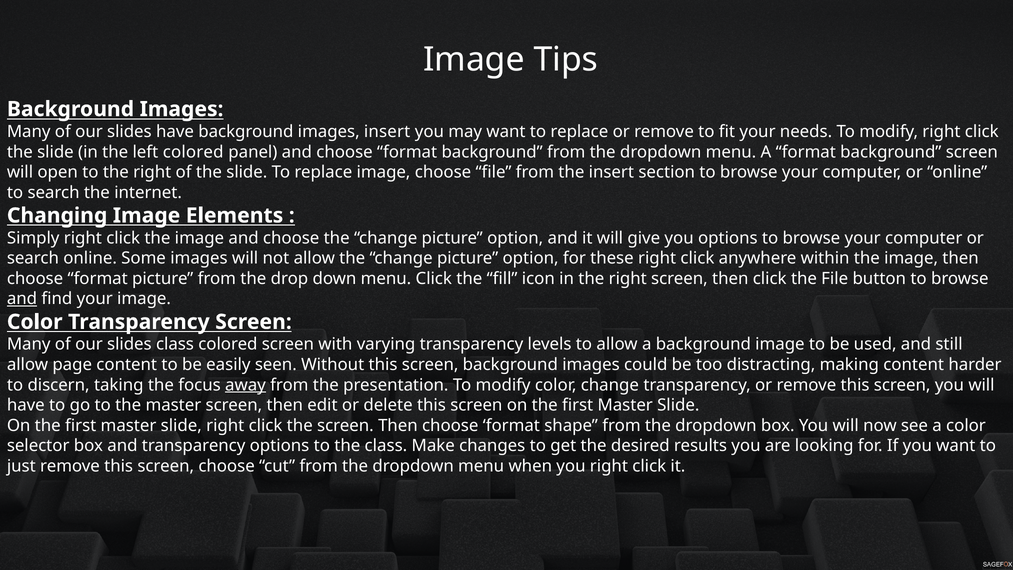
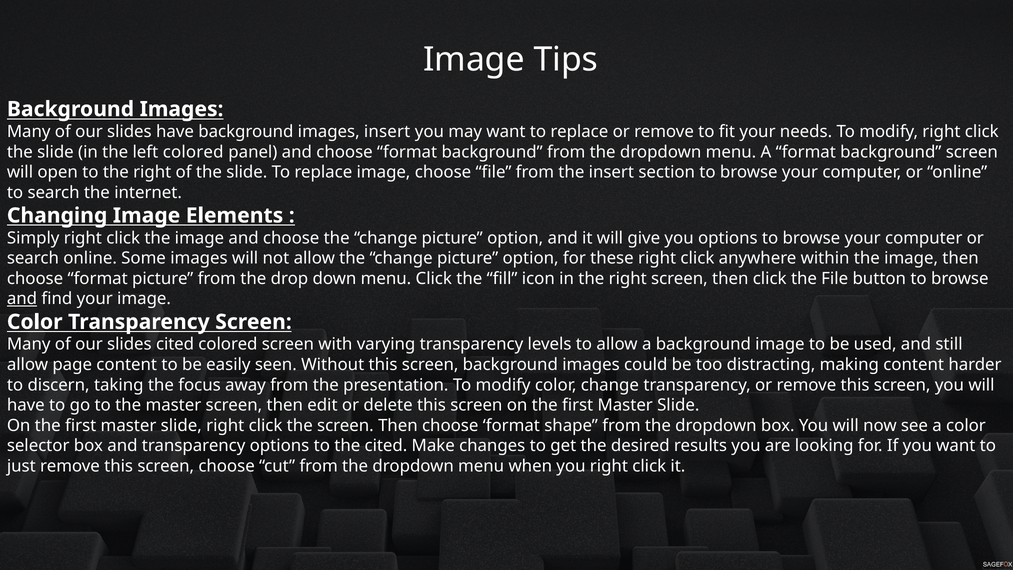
slides class: class -> cited
away underline: present -> none
the class: class -> cited
